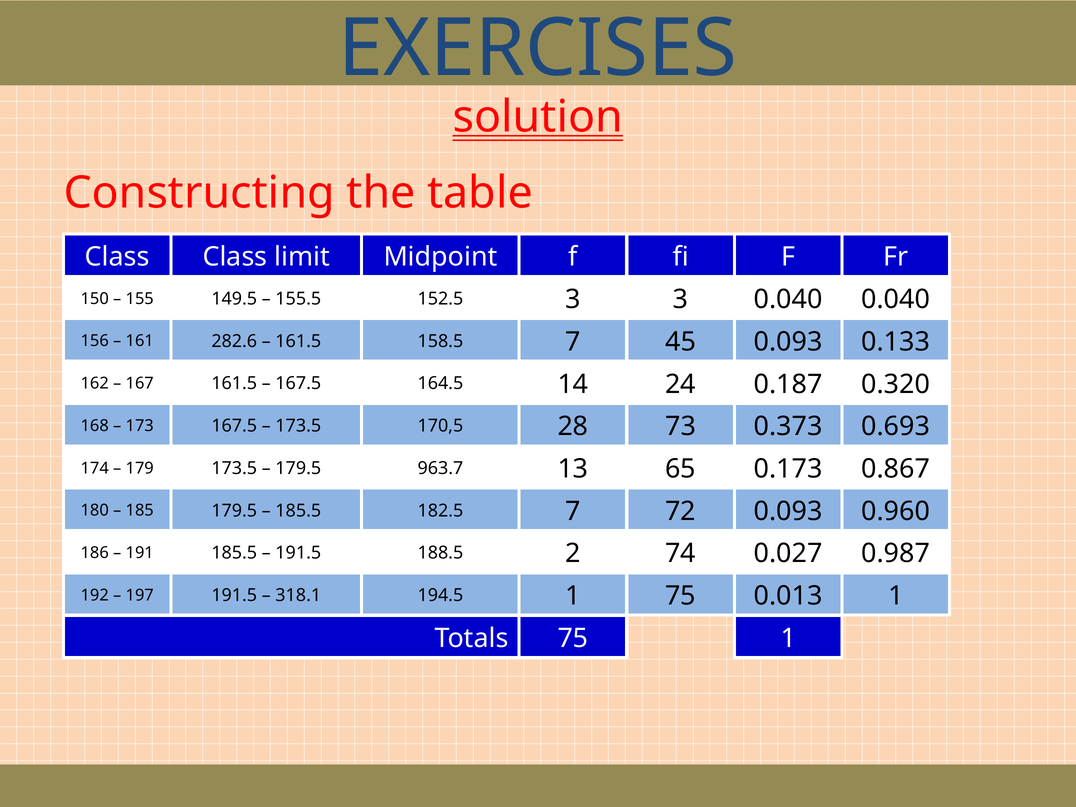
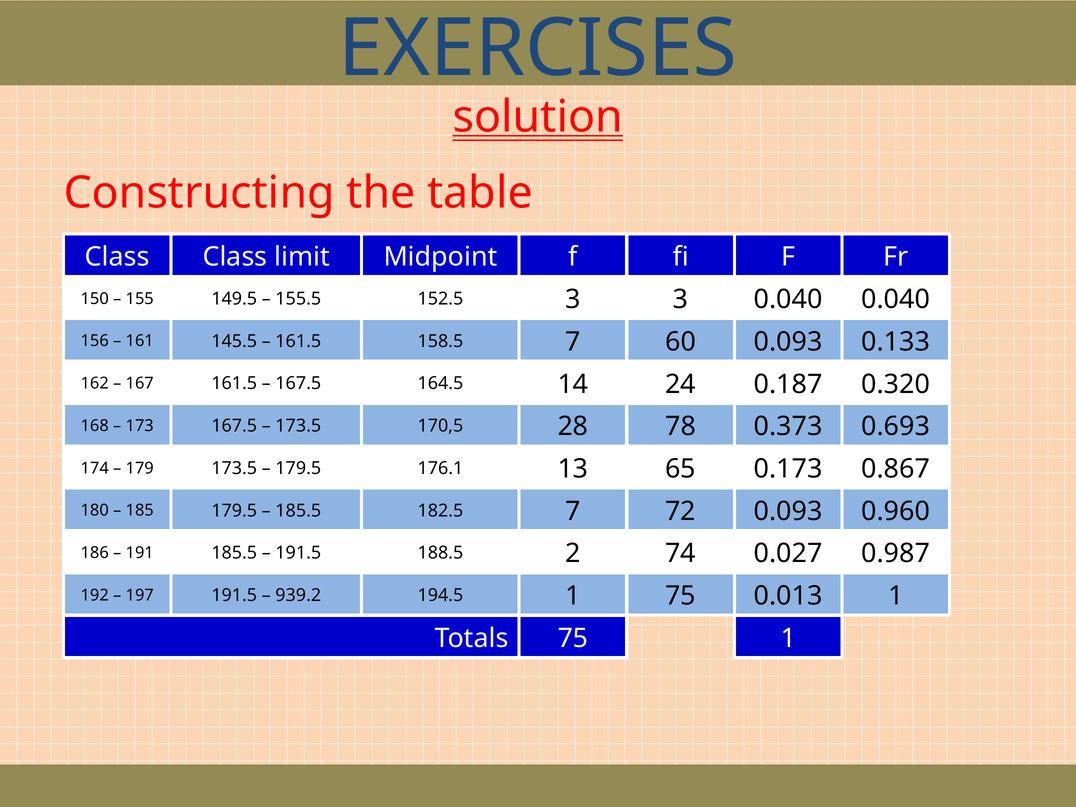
282.6: 282.6 -> 145.5
45: 45 -> 60
73: 73 -> 78
963.7: 963.7 -> 176.1
318.1: 318.1 -> 939.2
